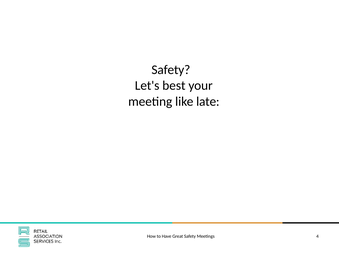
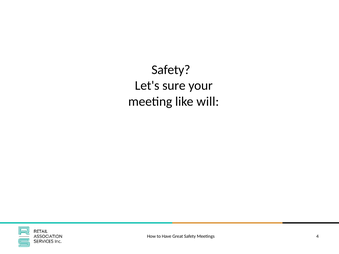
best: best -> sure
late: late -> will
